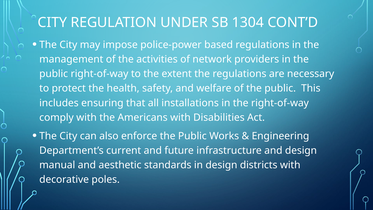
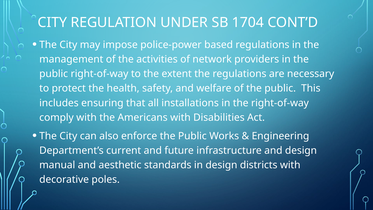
1304: 1304 -> 1704
